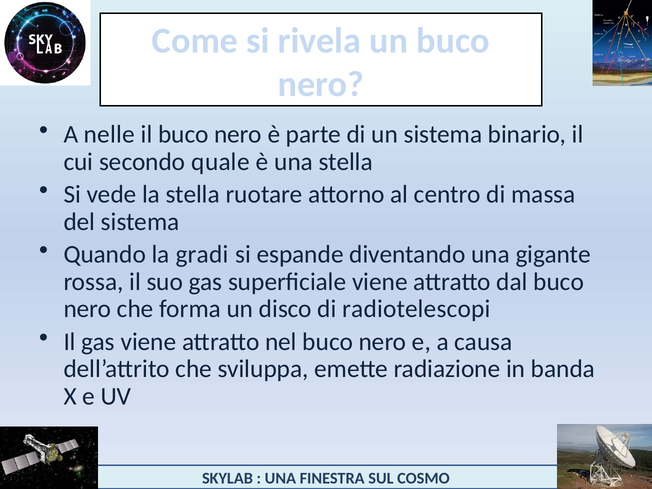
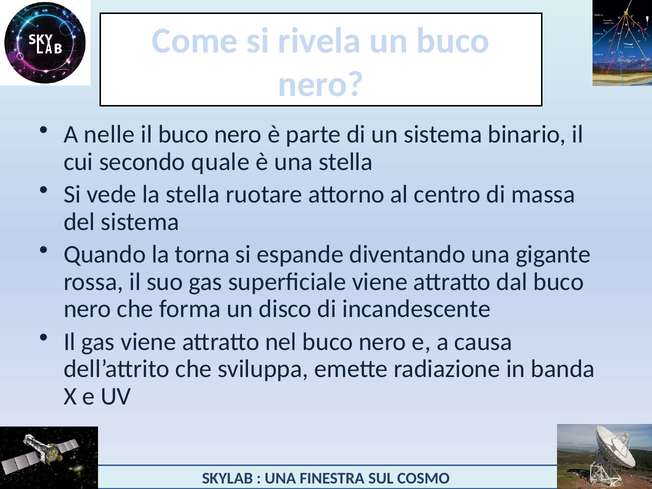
gradi: gradi -> torna
radiotelescopi: radiotelescopi -> incandescente
